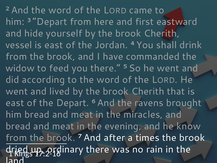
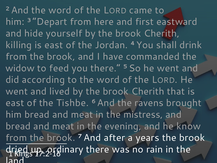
vessel: vessel -> killing
the Depart: Depart -> Tishbe
miracles: miracles -> mistress
times: times -> years
